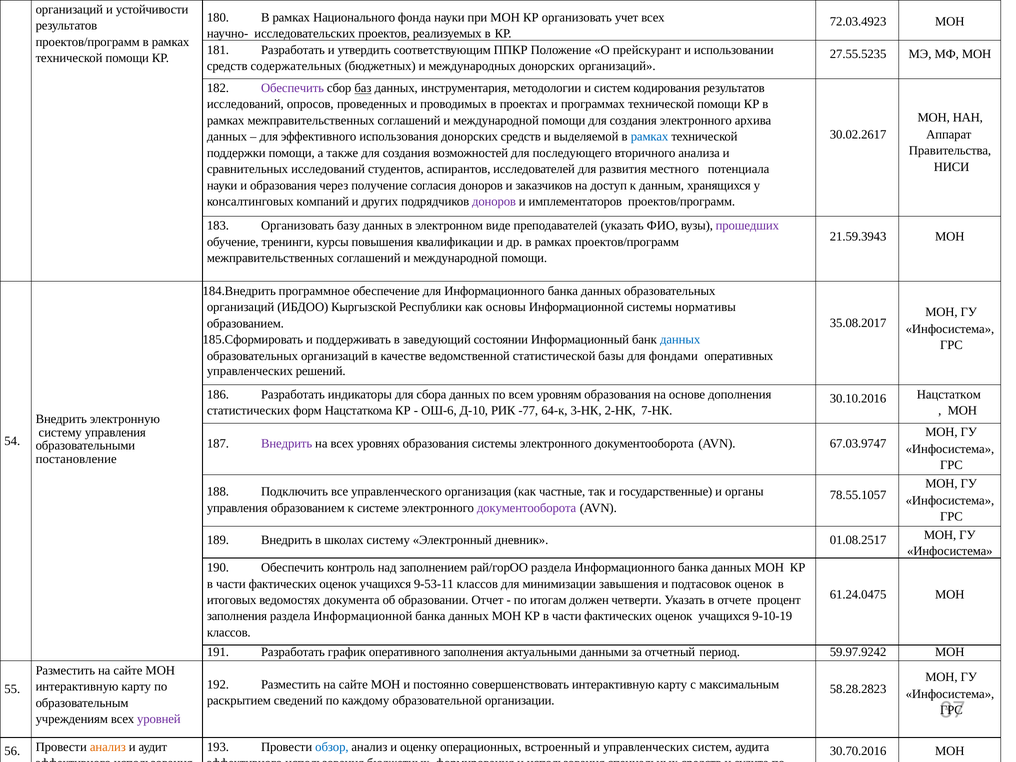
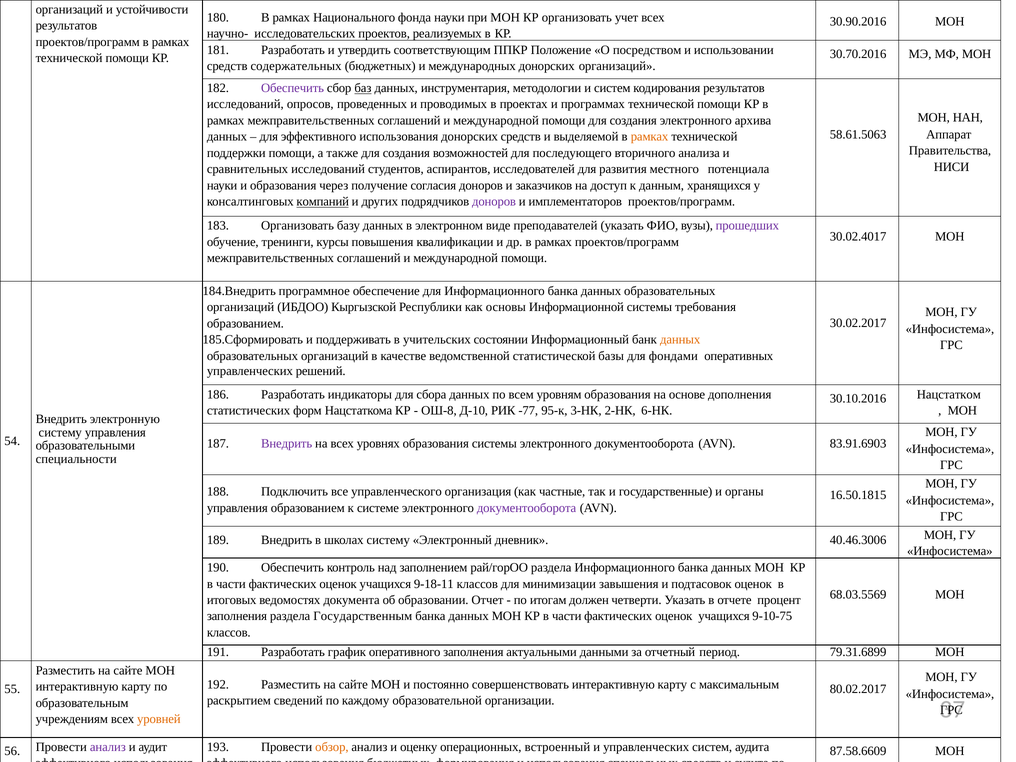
72.03.4923: 72.03.4923 -> 30.90.2016
прейскурант: прейскурант -> посредством
27.55.5235: 27.55.5235 -> 30.70.2016
30.02.2617: 30.02.2617 -> 58.61.5063
рамках at (650, 137) colour: blue -> orange
компаний underline: none -> present
21.59.3943: 21.59.3943 -> 30.02.4017
нормативы: нормативы -> требования
35.08.2017: 35.08.2017 -> 30.02.2017
заведующий: заведующий -> учительских
данных at (680, 340) colour: blue -> orange
ОШ-6: ОШ-6 -> ОШ-8
64-к: 64-к -> 95-к
7-НК: 7-НК -> 6-НК
67.03.9747: 67.03.9747 -> 83.91.6903
постановление: постановление -> специальности
78.55.1057: 78.55.1057 -> 16.50.1815
01.08.2517: 01.08.2517 -> 40.46.3006
9-53-11: 9-53-11 -> 9-18-11
61.24.0475: 61.24.0475 -> 68.03.5569
раздела Информационной: Информационной -> Государственным
9-10-19: 9-10-19 -> 9-10-75
59.97.9242: 59.97.9242 -> 79.31.6899
58.28.2823: 58.28.2823 -> 80.02.2017
уровней colour: purple -> orange
обзор colour: blue -> orange
анализ at (108, 747) colour: orange -> purple
30.70.2016: 30.70.2016 -> 87.58.6609
